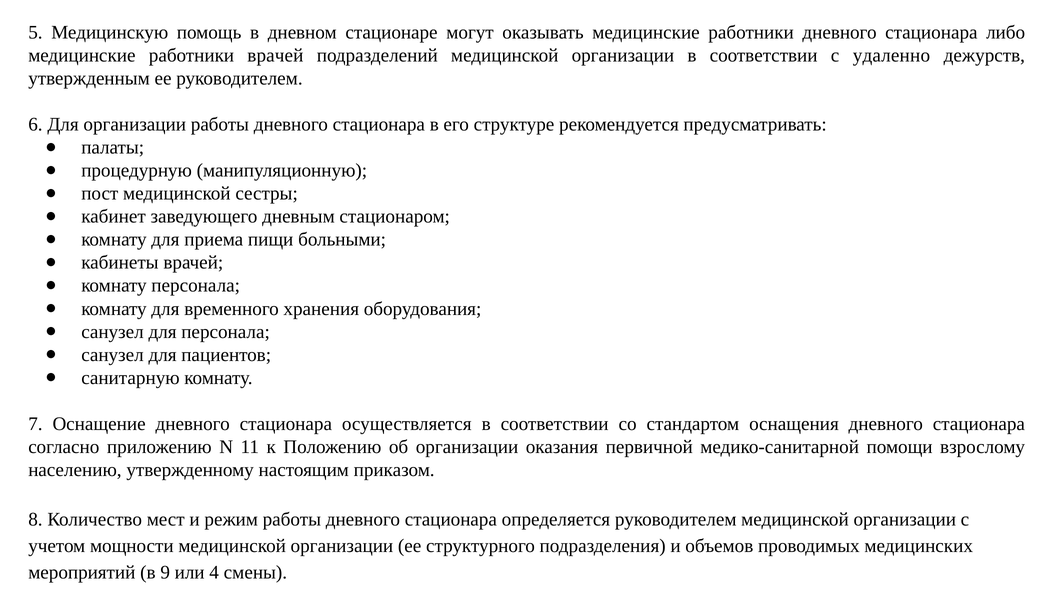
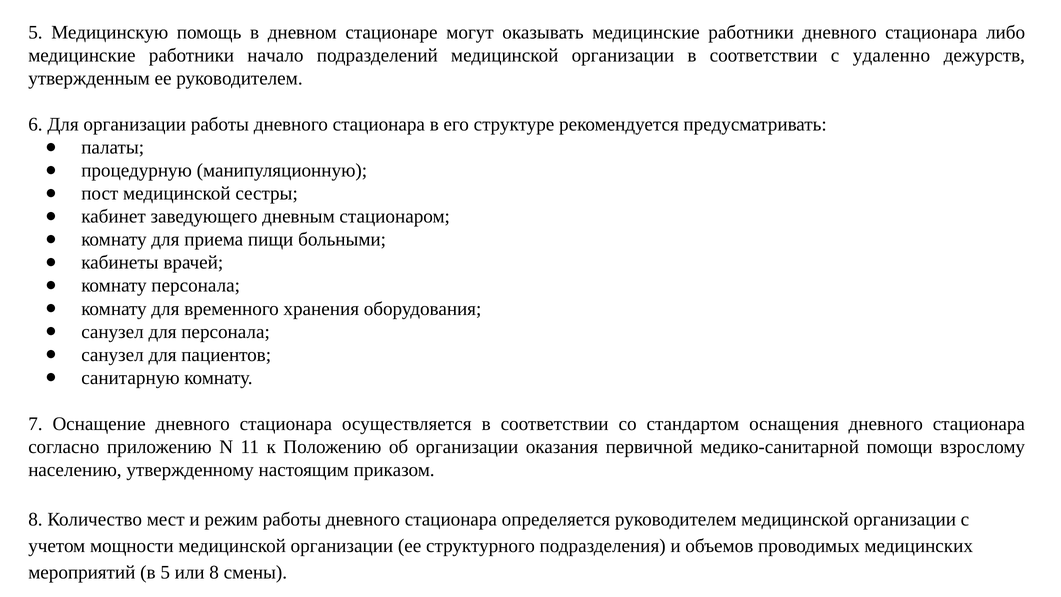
работники врачей: врачей -> начало
в 9: 9 -> 5
или 4: 4 -> 8
